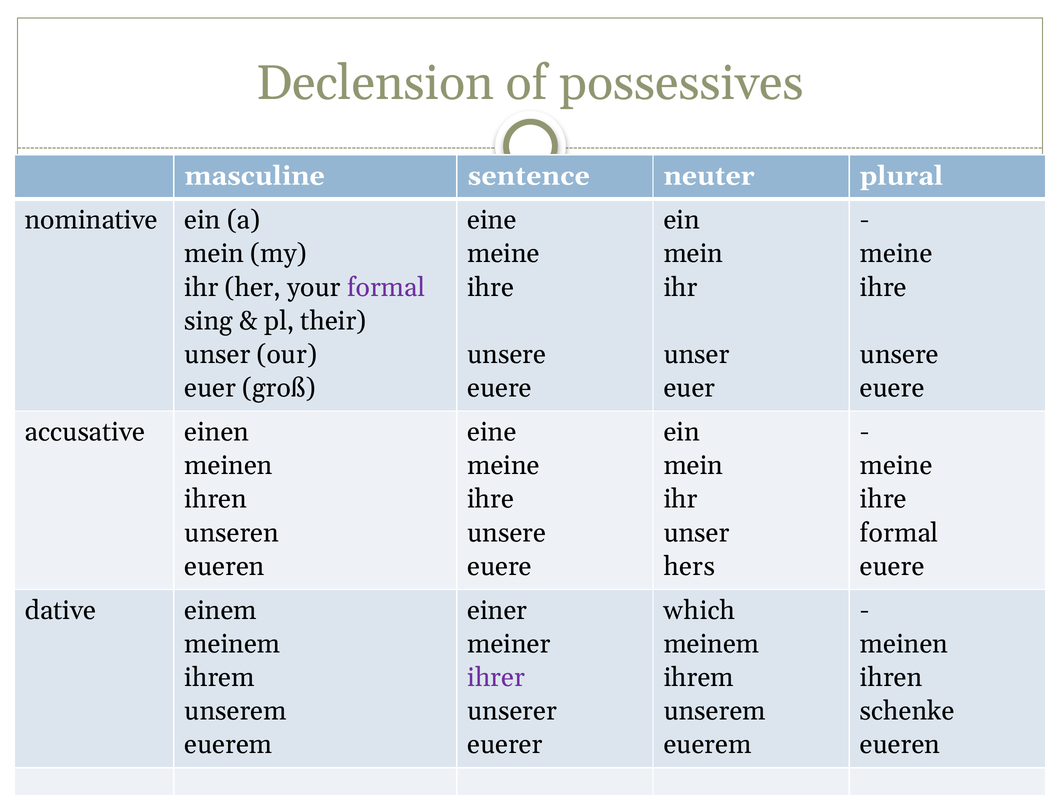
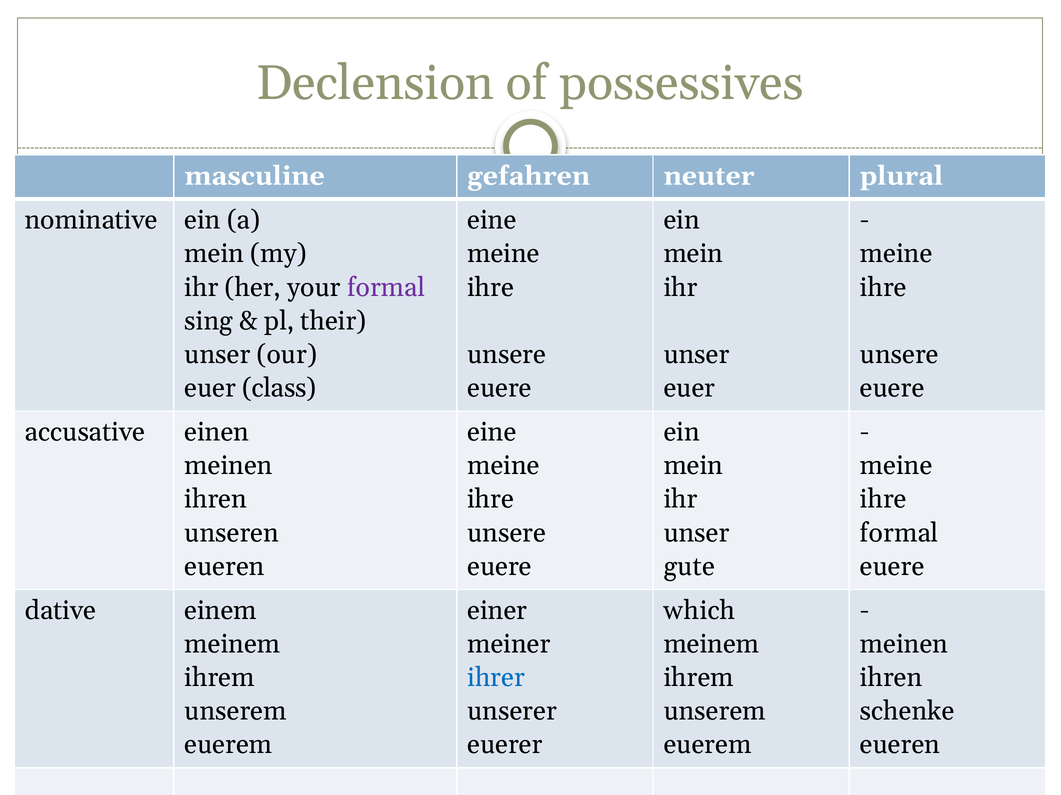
sentence: sentence -> gefahren
groß: groß -> class
hers: hers -> gute
ihrer colour: purple -> blue
